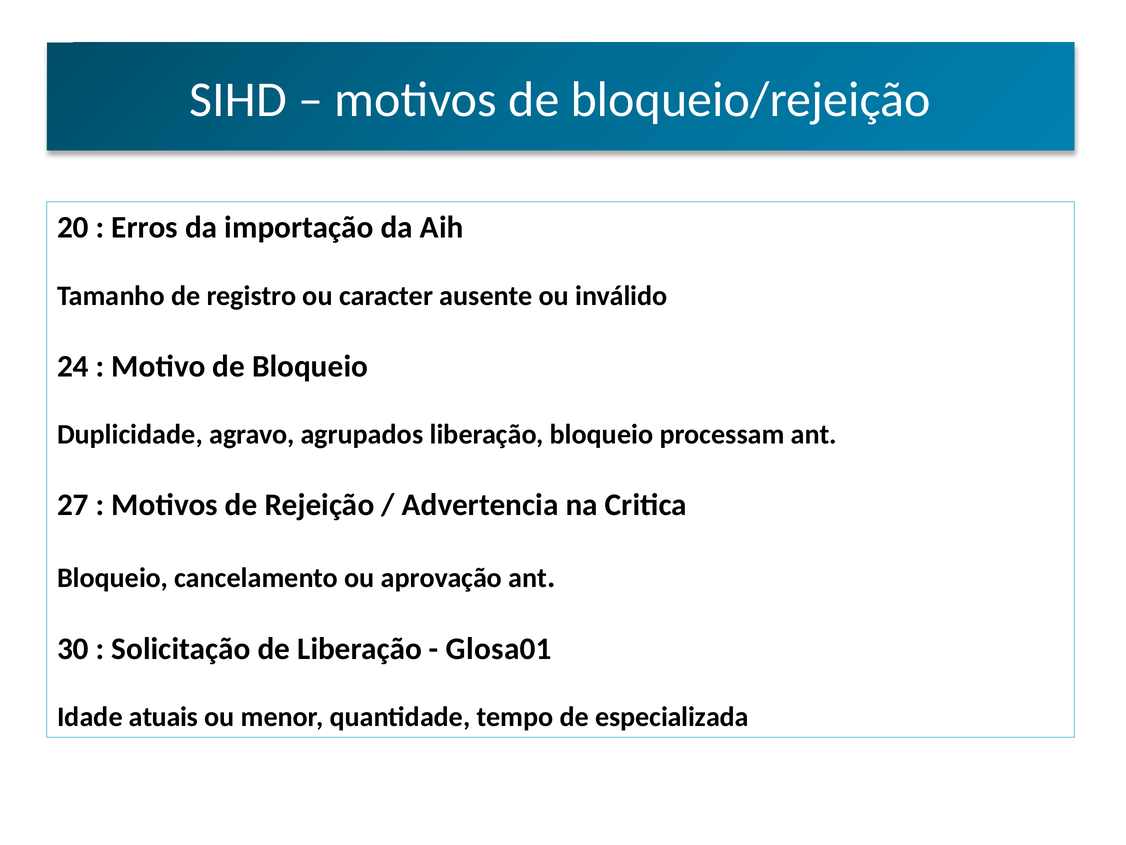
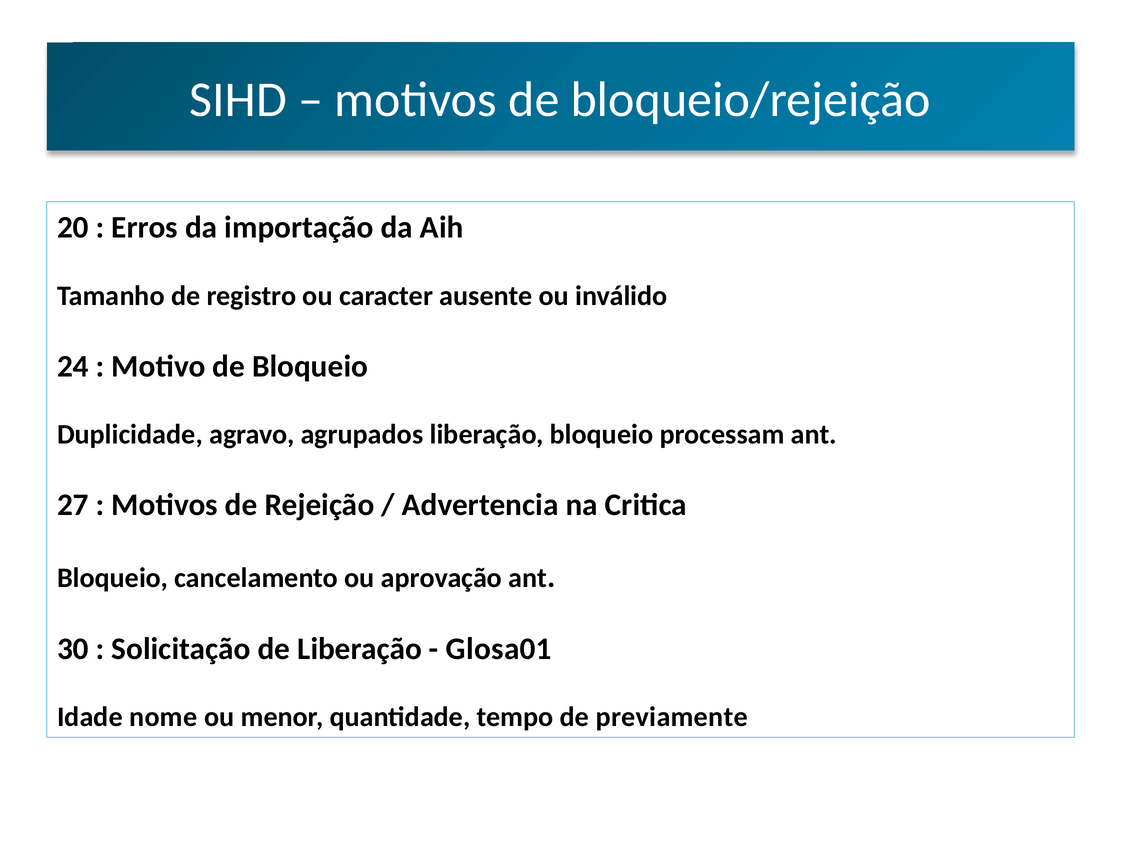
atuais: atuais -> nome
especializada: especializada -> previamente
